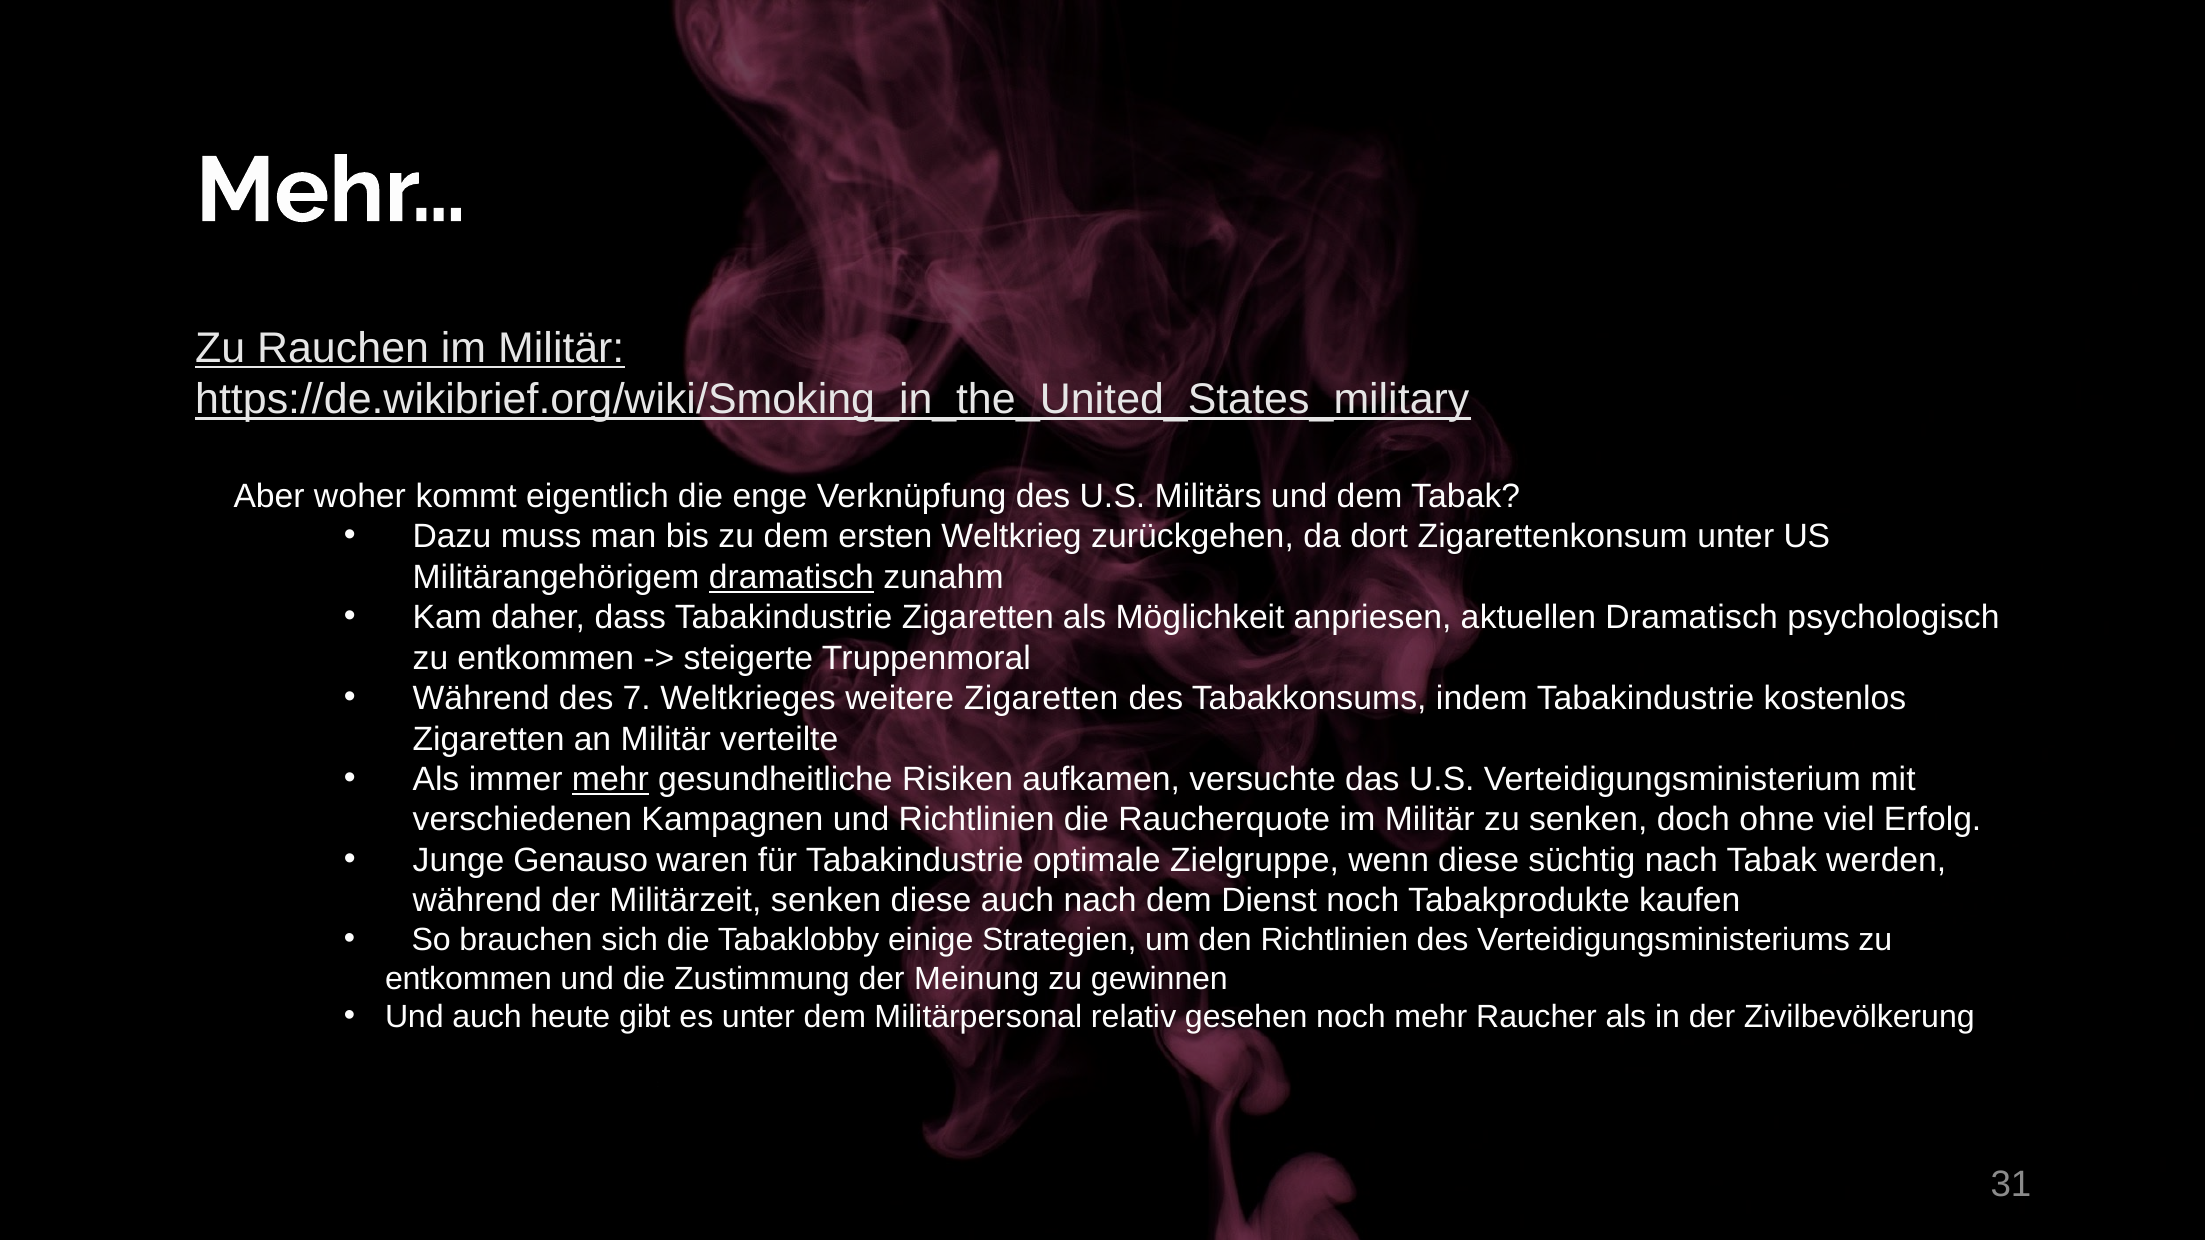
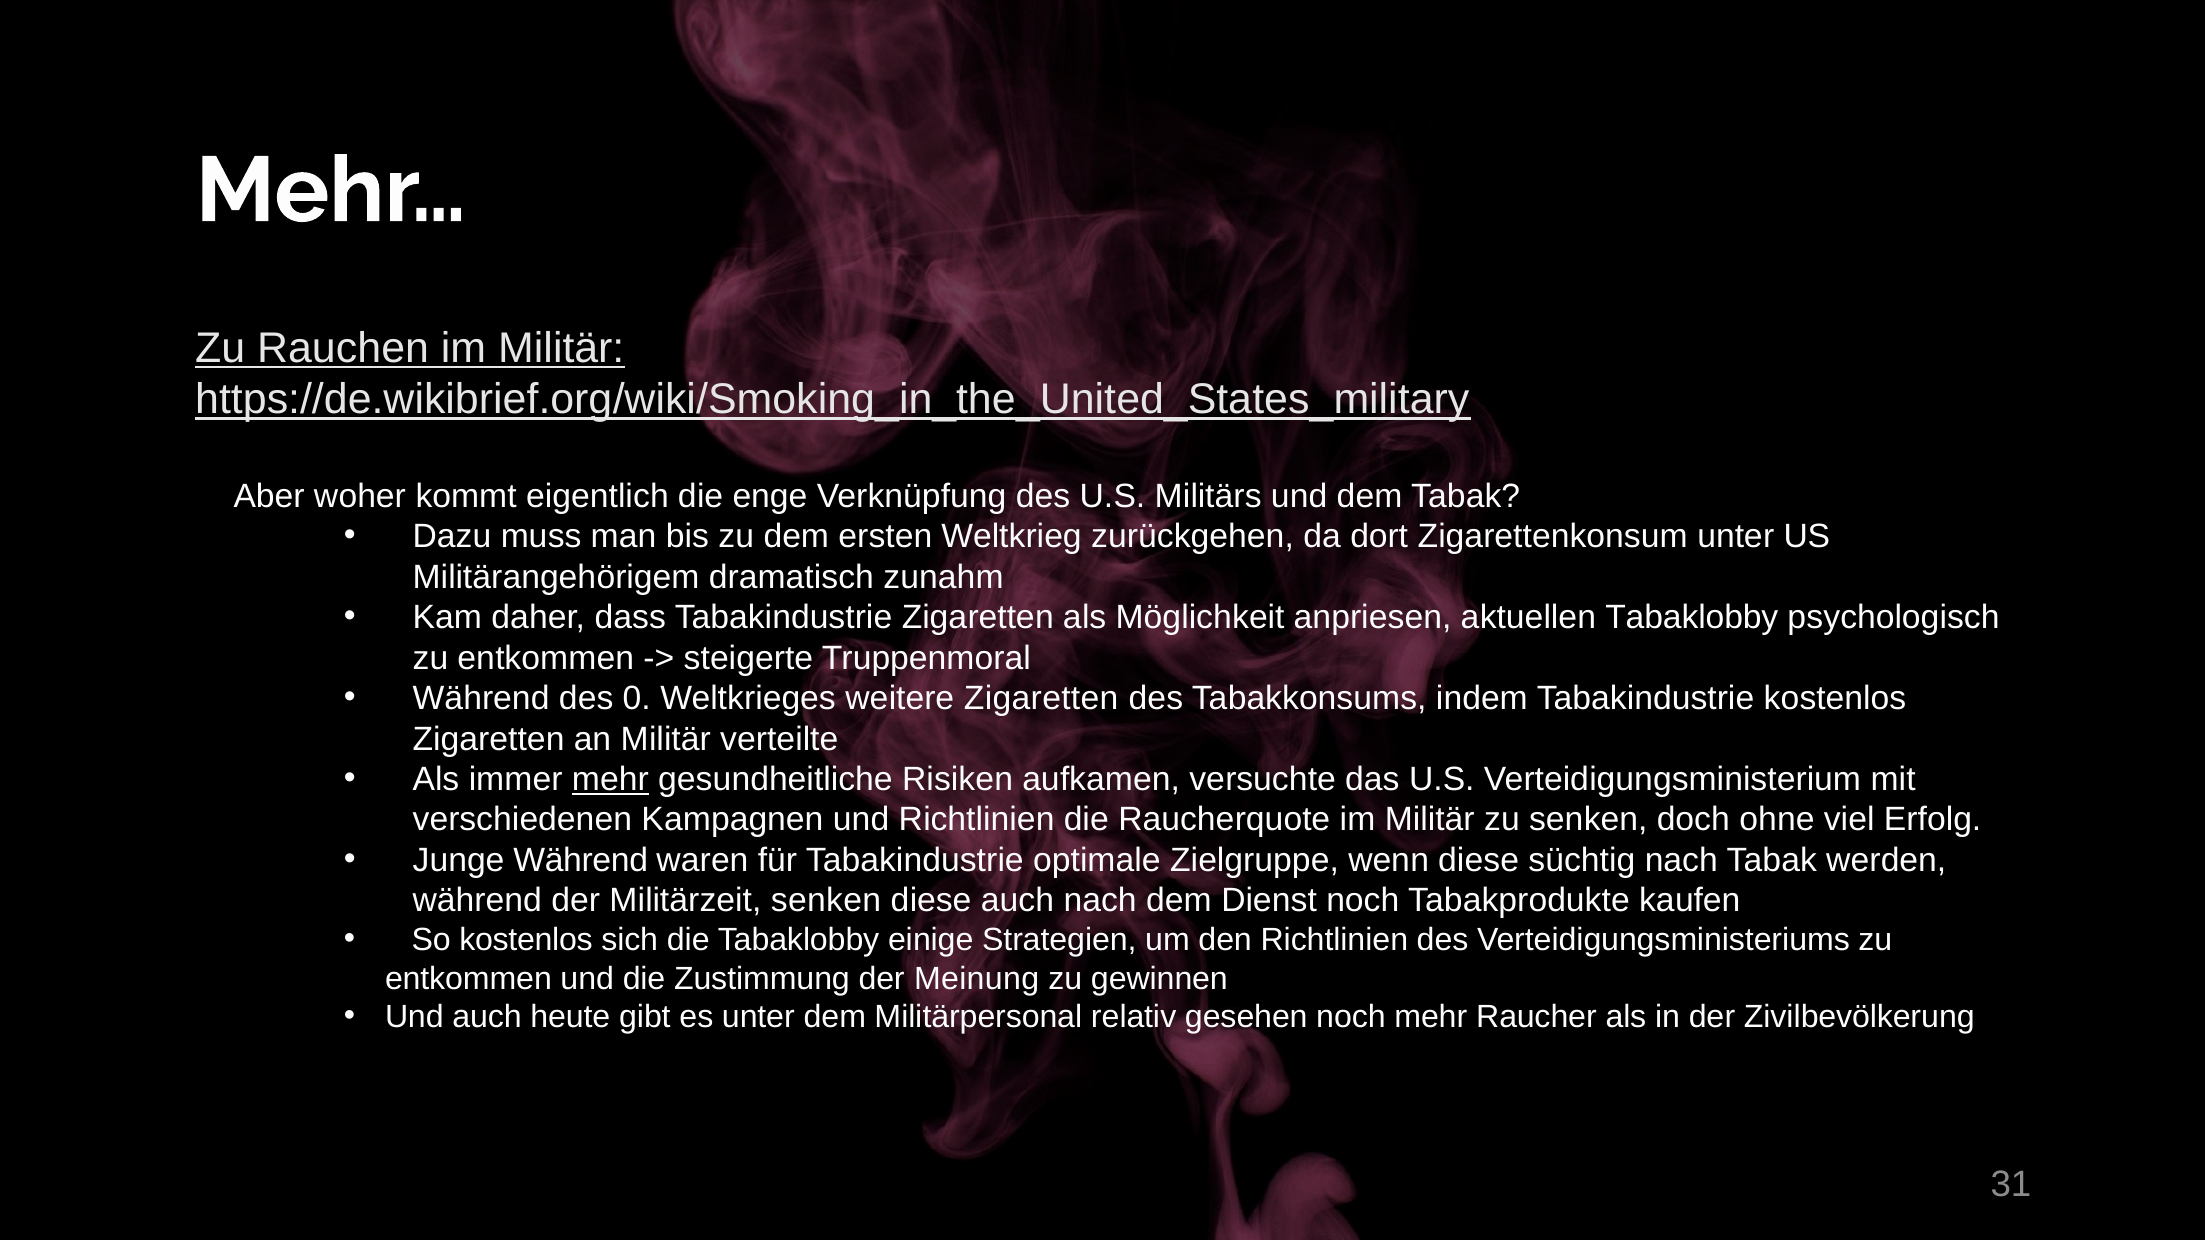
dramatisch at (791, 577) underline: present -> none
aktuellen Dramatisch: Dramatisch -> Tabaklobby
7: 7 -> 0
Junge Genauso: Genauso -> Während
So brauchen: brauchen -> kostenlos
